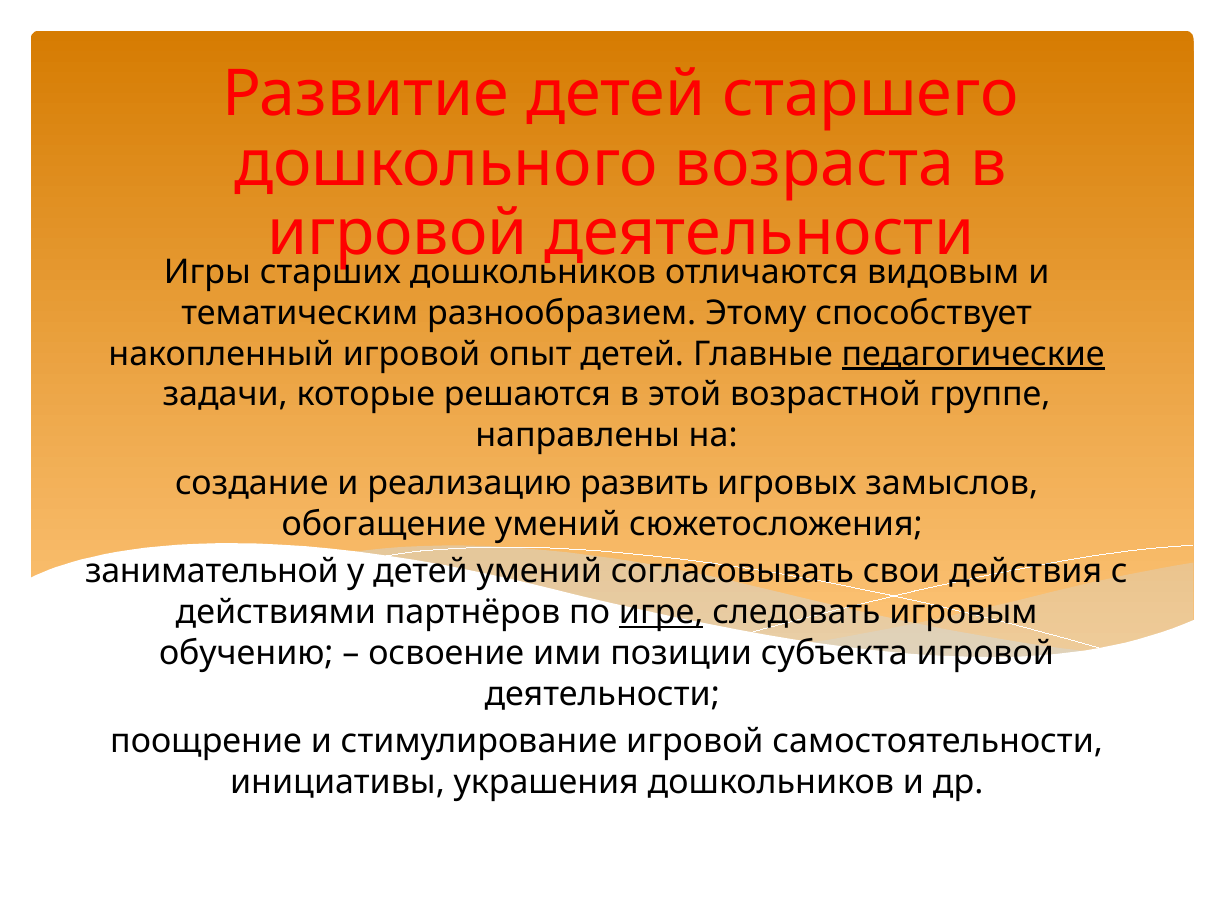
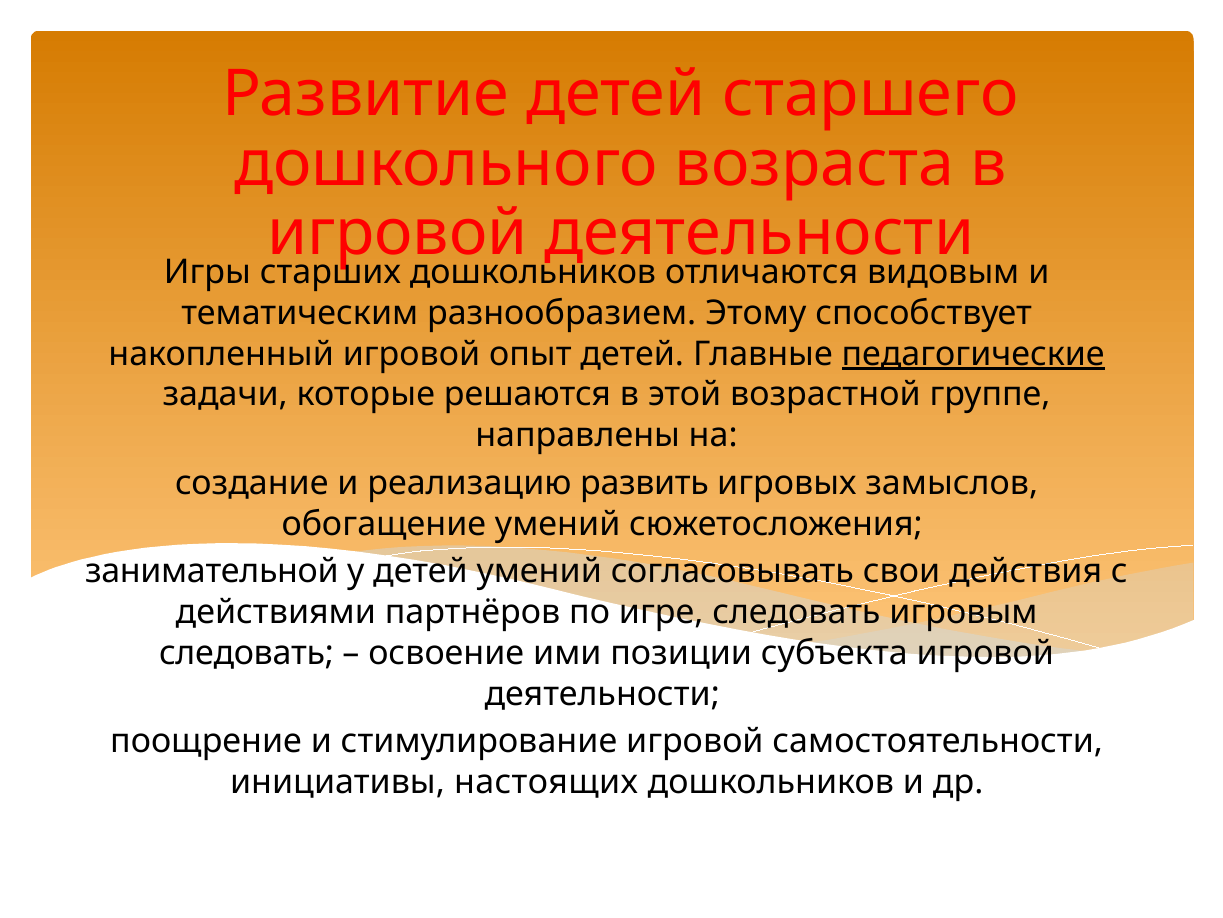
игре underline: present -> none
обучению at (246, 653): обучению -> следовать
украшения: украшения -> настоящих
